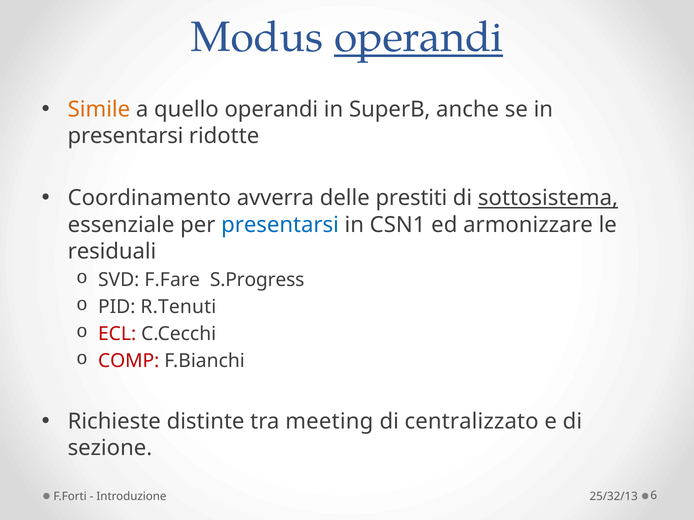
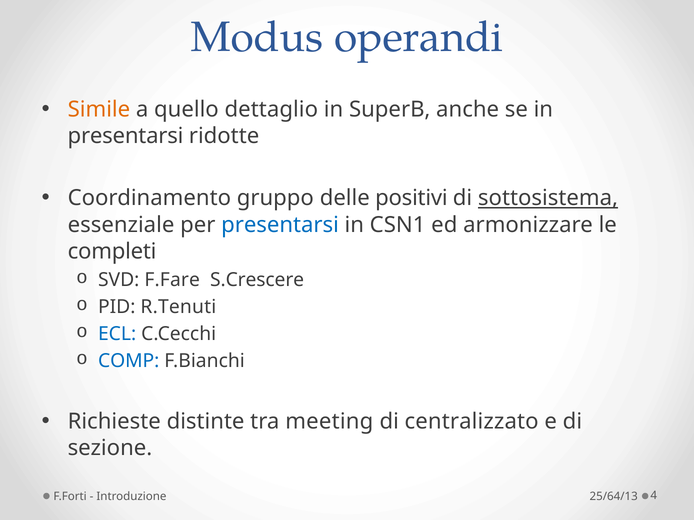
operandi at (419, 37) underline: present -> none
quello operandi: operandi -> dettaglio
avverra: avverra -> gruppo
prestiti: prestiti -> positivi
residuali: residuali -> completi
S.Progress: S.Progress -> S.Crescere
ECL colour: red -> blue
COMP colour: red -> blue
25/32/13: 25/32/13 -> 25/64/13
6: 6 -> 4
